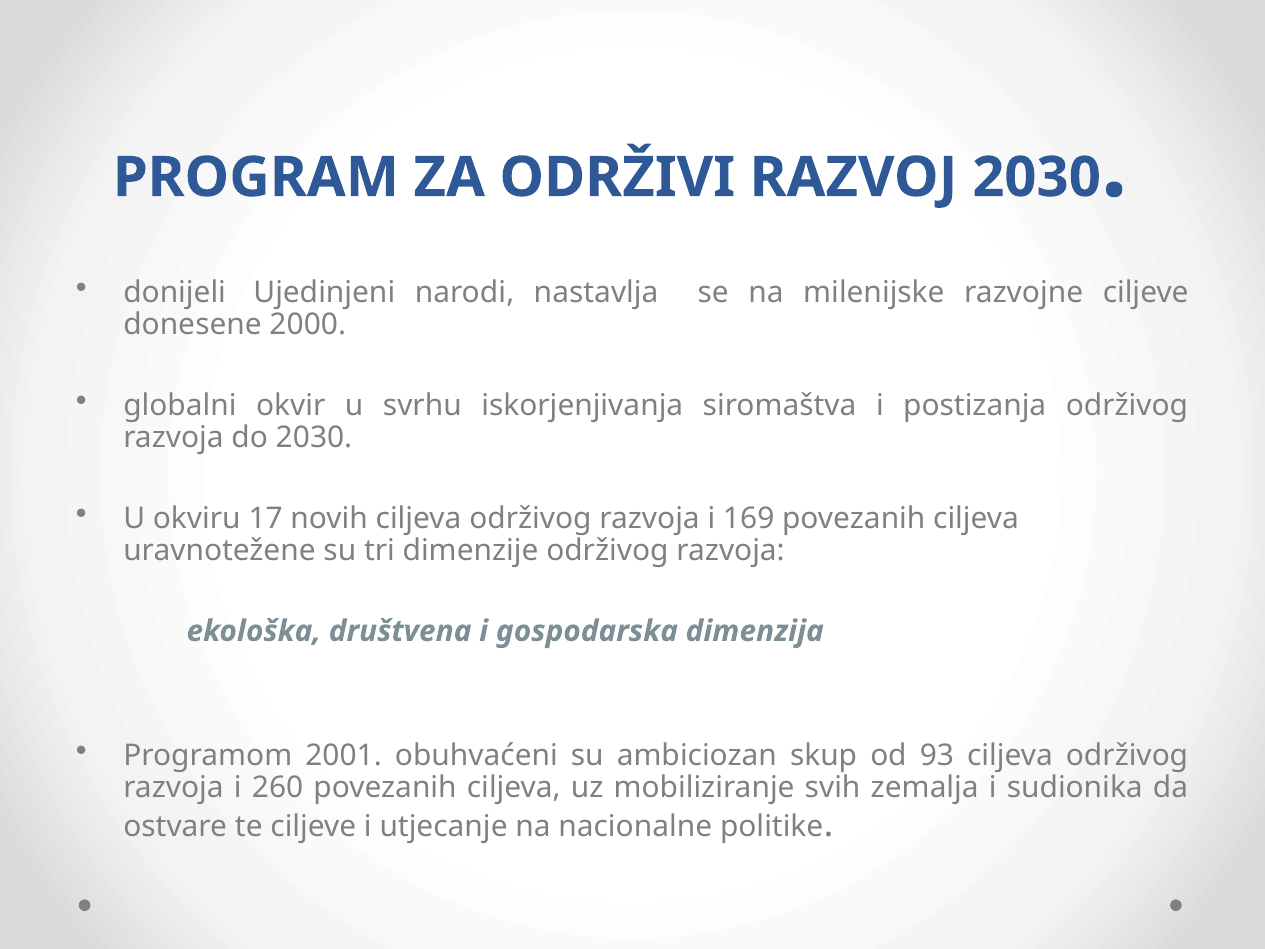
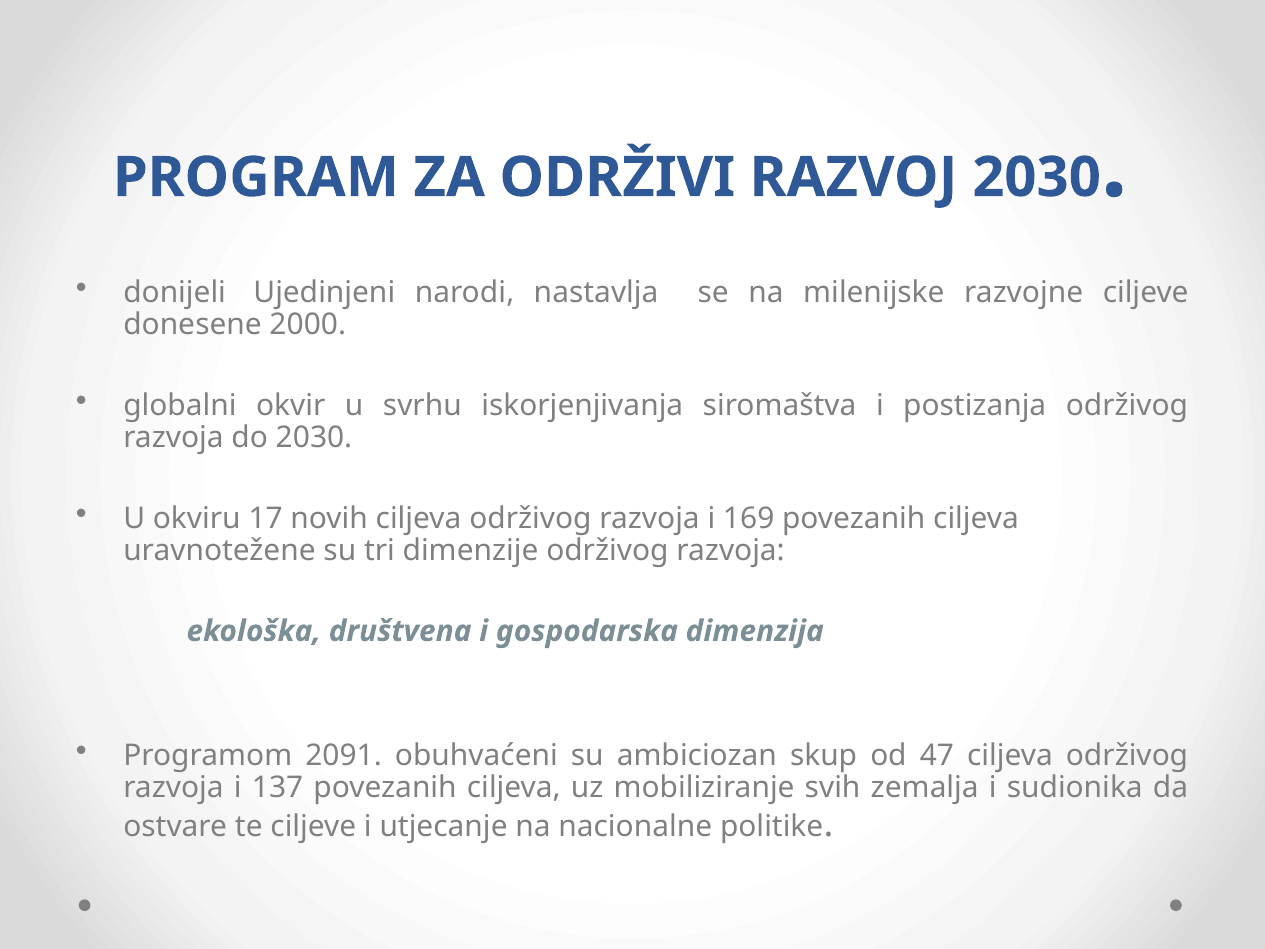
2001: 2001 -> 2091
93: 93 -> 47
260: 260 -> 137
